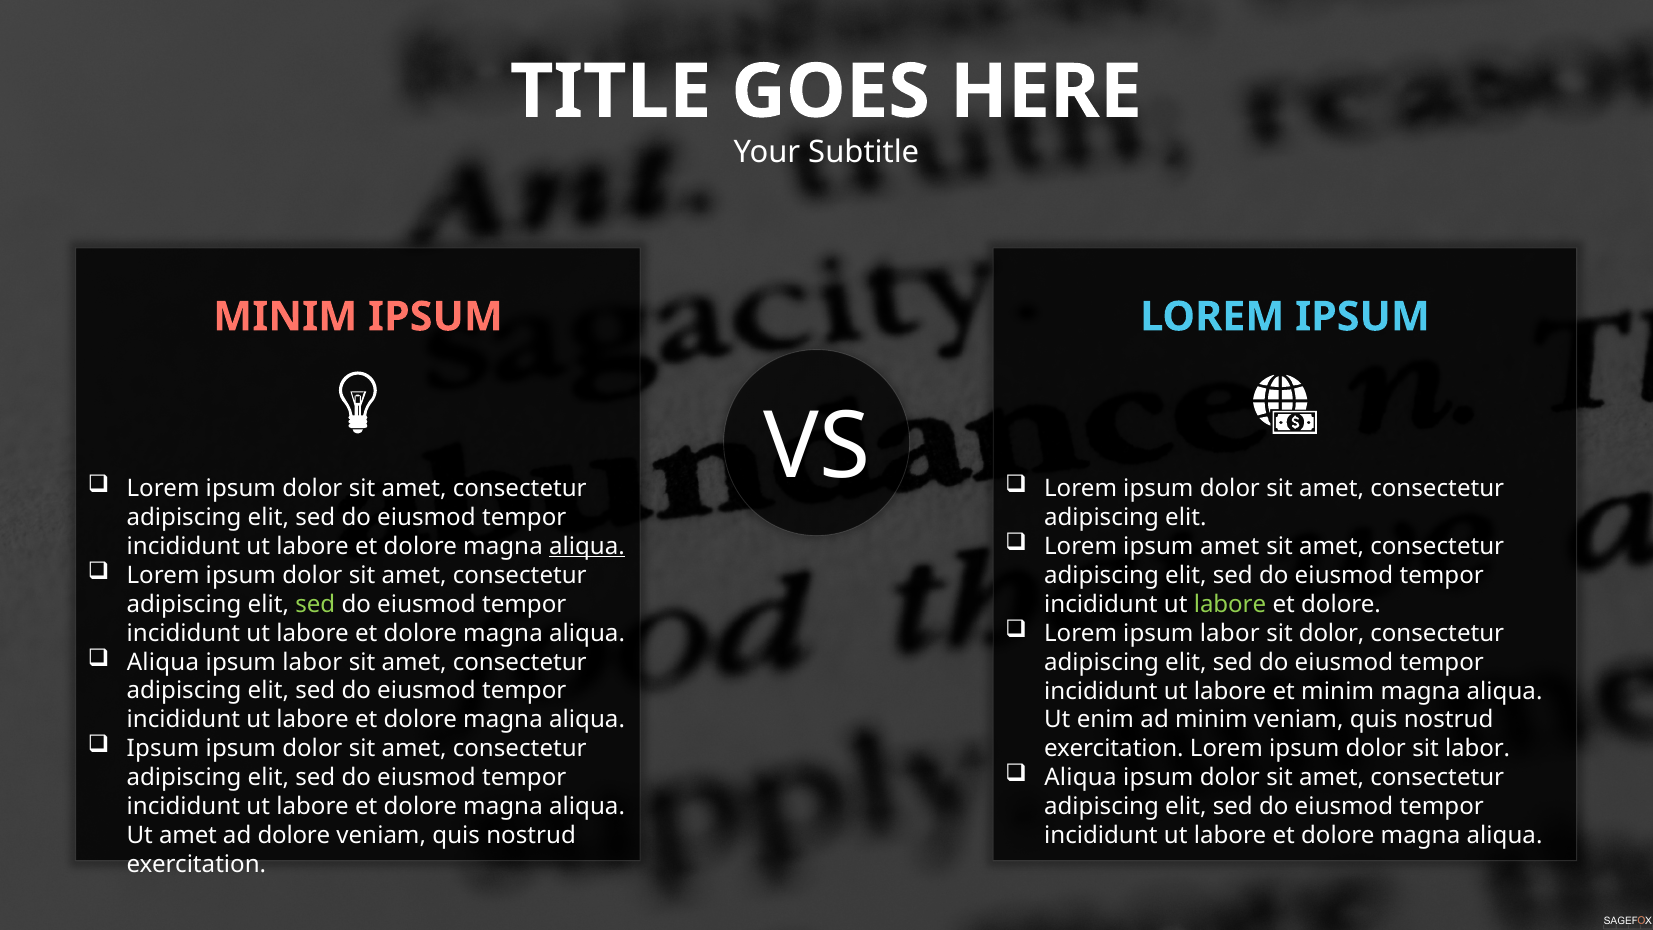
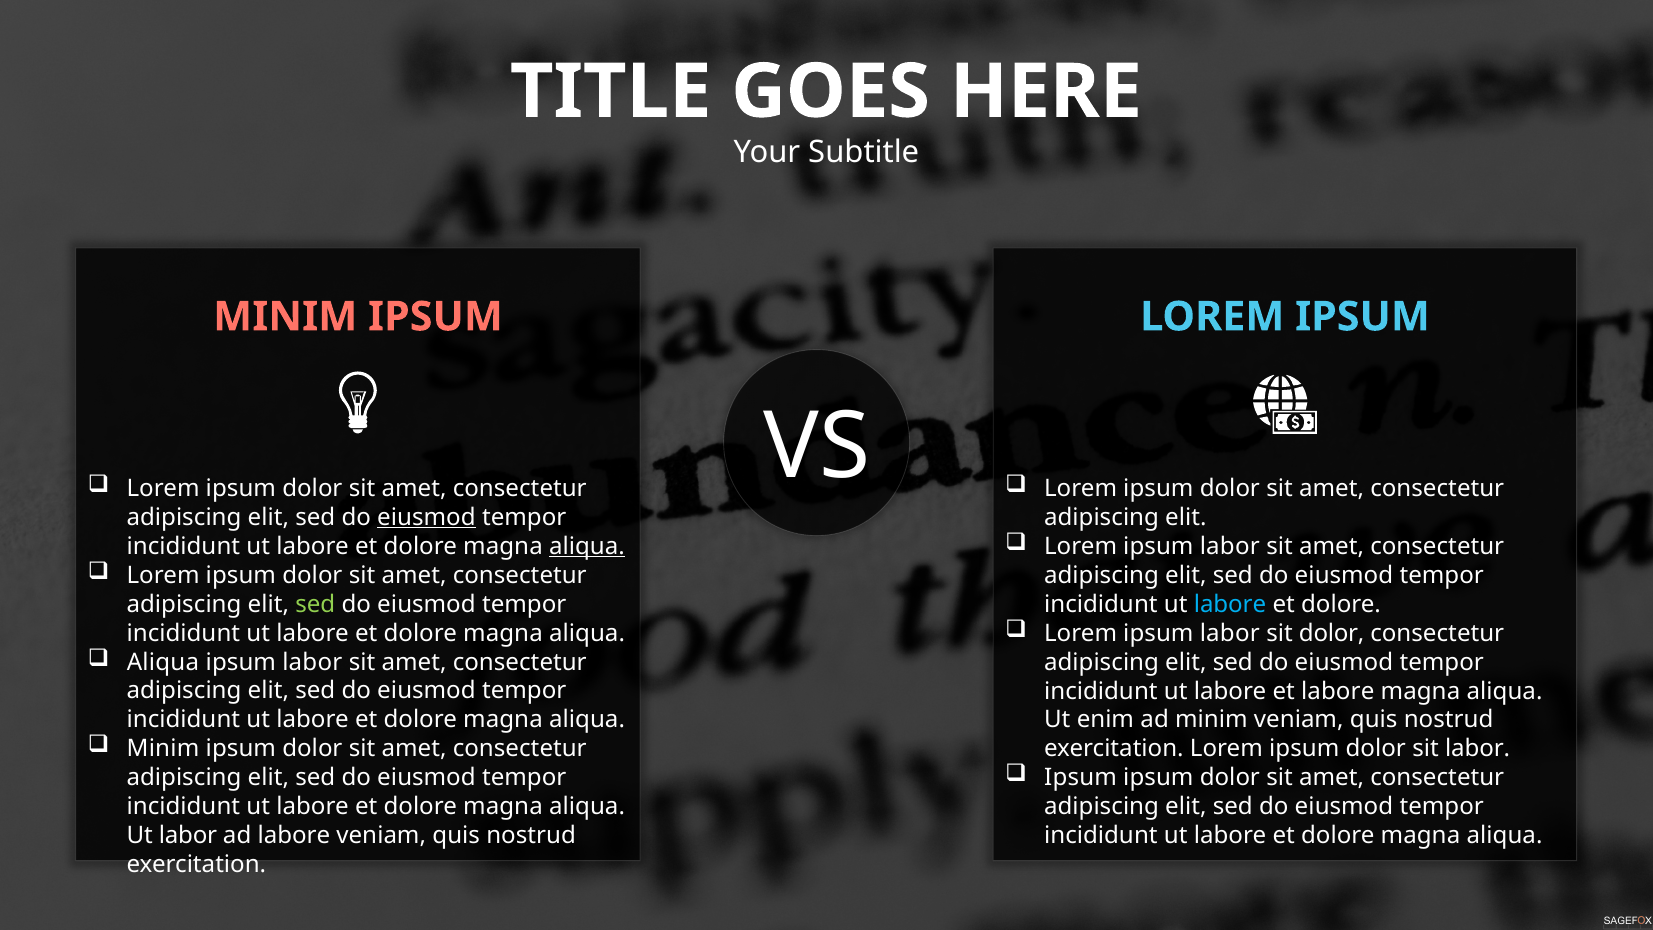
eiusmod at (426, 517) underline: none -> present
amet at (1230, 546): amet -> labor
labore at (1230, 604) colour: light green -> light blue
et minim: minim -> labore
Ipsum at (163, 749): Ipsum -> Minim
Aliqua at (1080, 778): Aliqua -> Ipsum
Ut amet: amet -> labor
ad dolore: dolore -> labore
